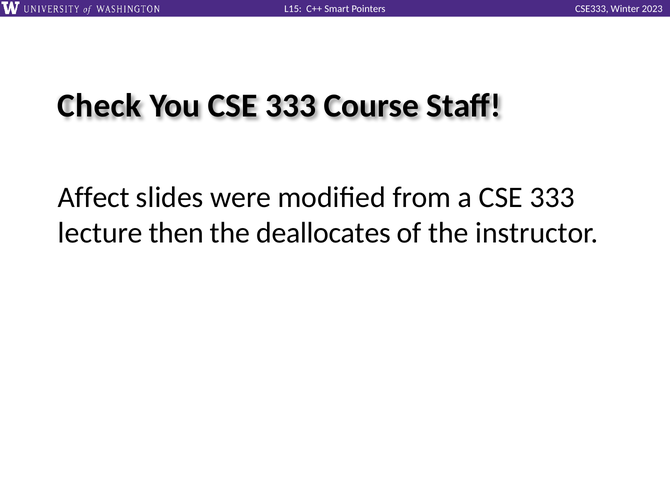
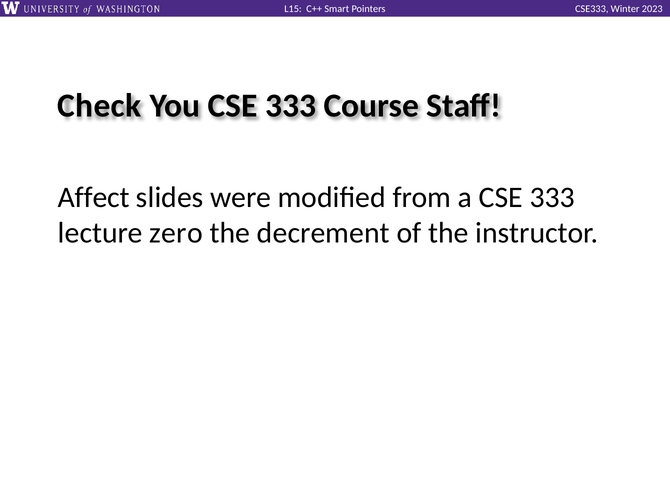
then: then -> zero
deallocates: deallocates -> decrement
